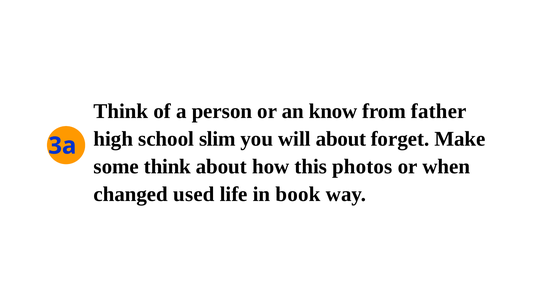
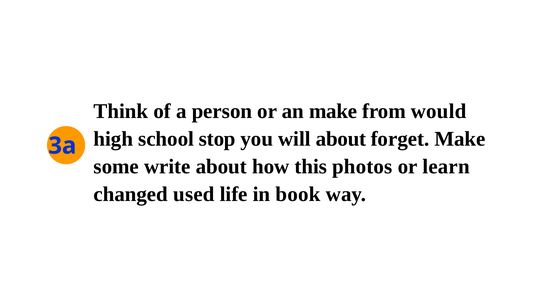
an know: know -> make
father: father -> would
slim: slim -> stop
some think: think -> write
when: when -> learn
